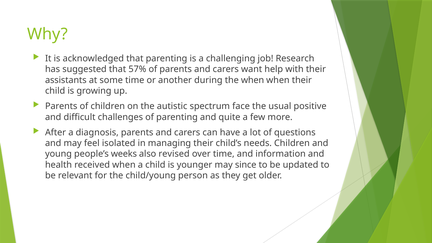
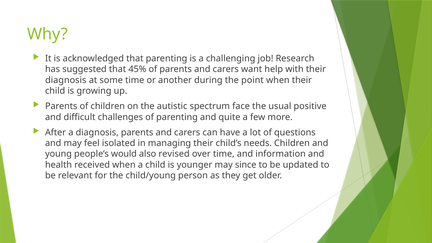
57%: 57% -> 45%
assistants at (66, 80): assistants -> diagnosis
the when: when -> point
weeks: weeks -> would
